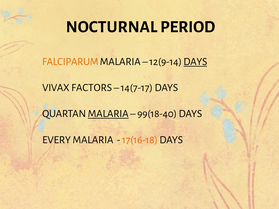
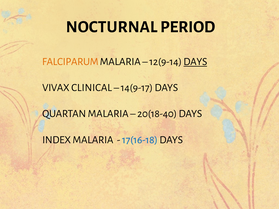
FACTORS: FACTORS -> CLINICAL
14(7-17: 14(7-17 -> 14(9-17
MALARIA at (108, 114) underline: present -> none
99(18-40: 99(18-40 -> 20(18-40
EVERY: EVERY -> INDEX
17(16-18 colour: orange -> blue
